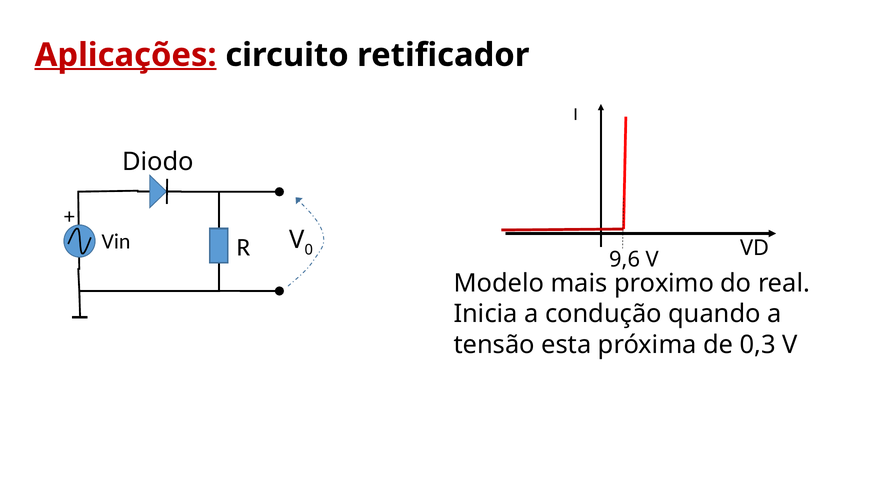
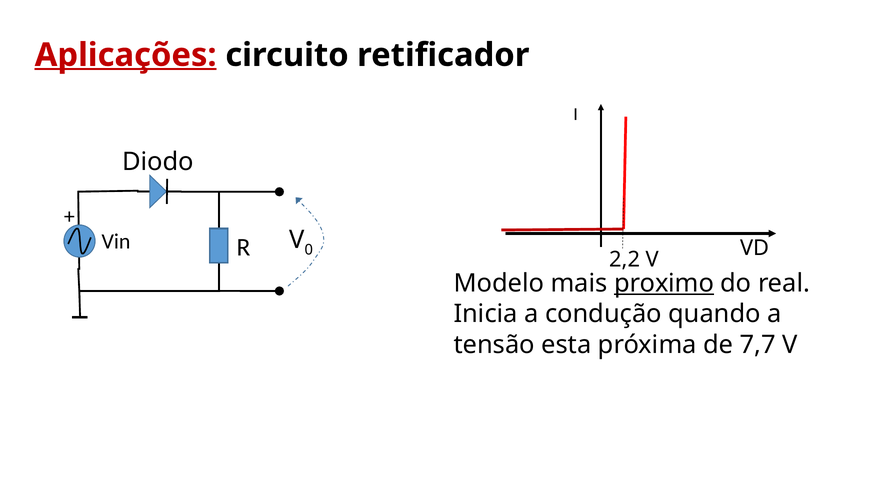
9,6: 9,6 -> 2,2
proximo underline: none -> present
0,3: 0,3 -> 7,7
